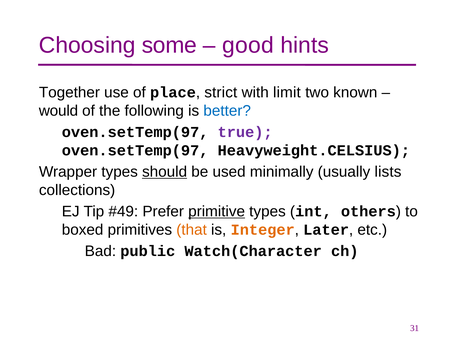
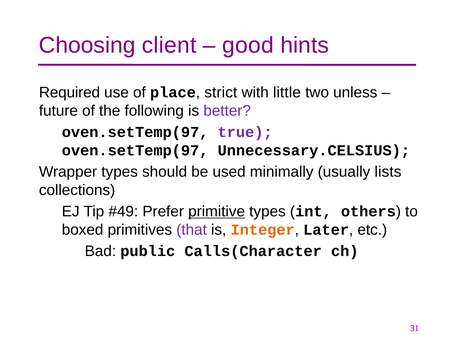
some: some -> client
Together: Together -> Required
limit: limit -> little
known: known -> unless
would: would -> future
better colour: blue -> purple
Heavyweight.CELSIUS: Heavyweight.CELSIUS -> Unnecessary.CELSIUS
should underline: present -> none
that colour: orange -> purple
Watch(Character: Watch(Character -> Calls(Character
